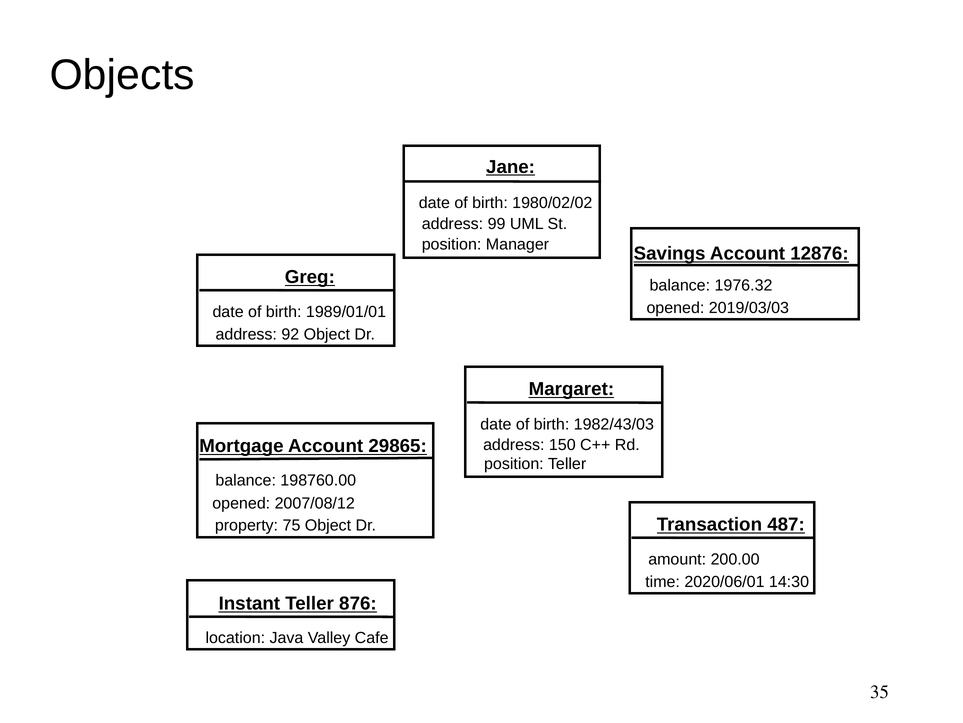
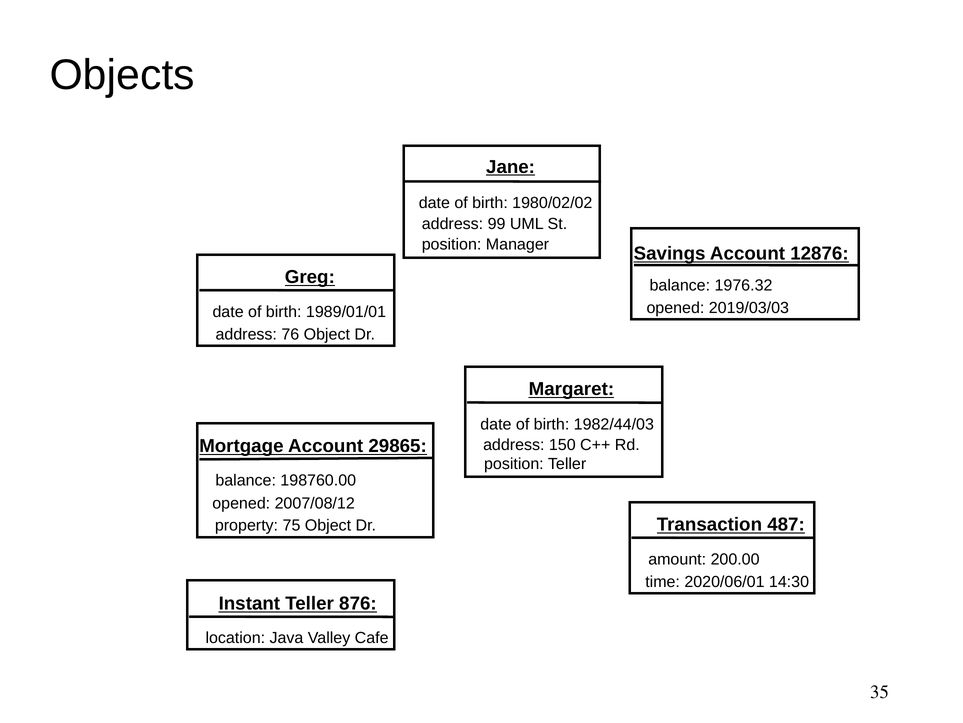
92: 92 -> 76
1982/43/03: 1982/43/03 -> 1982/44/03
